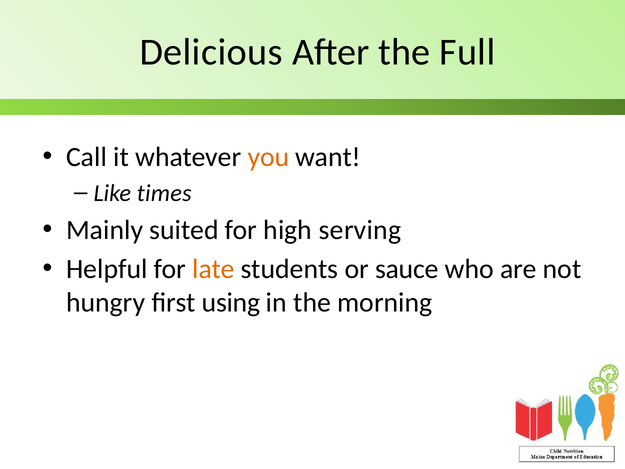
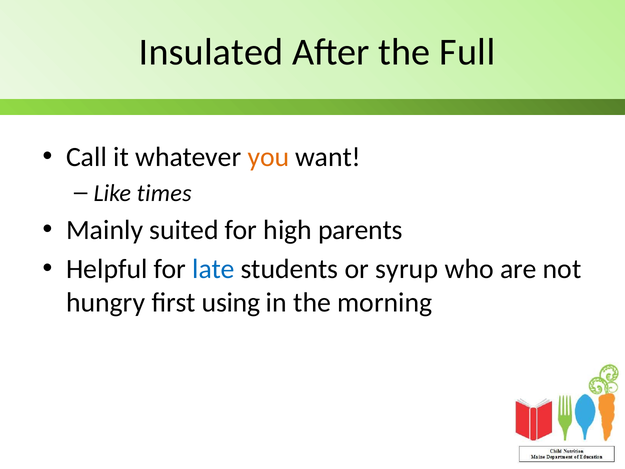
Delicious: Delicious -> Insulated
serving: serving -> parents
late colour: orange -> blue
sauce: sauce -> syrup
